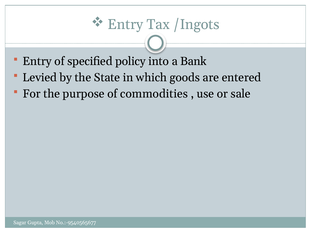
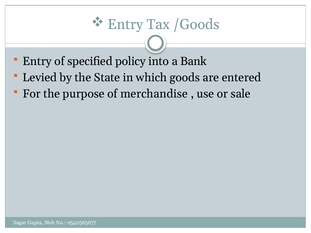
/Ingots: /Ingots -> /Goods
commodities: commodities -> merchandise
